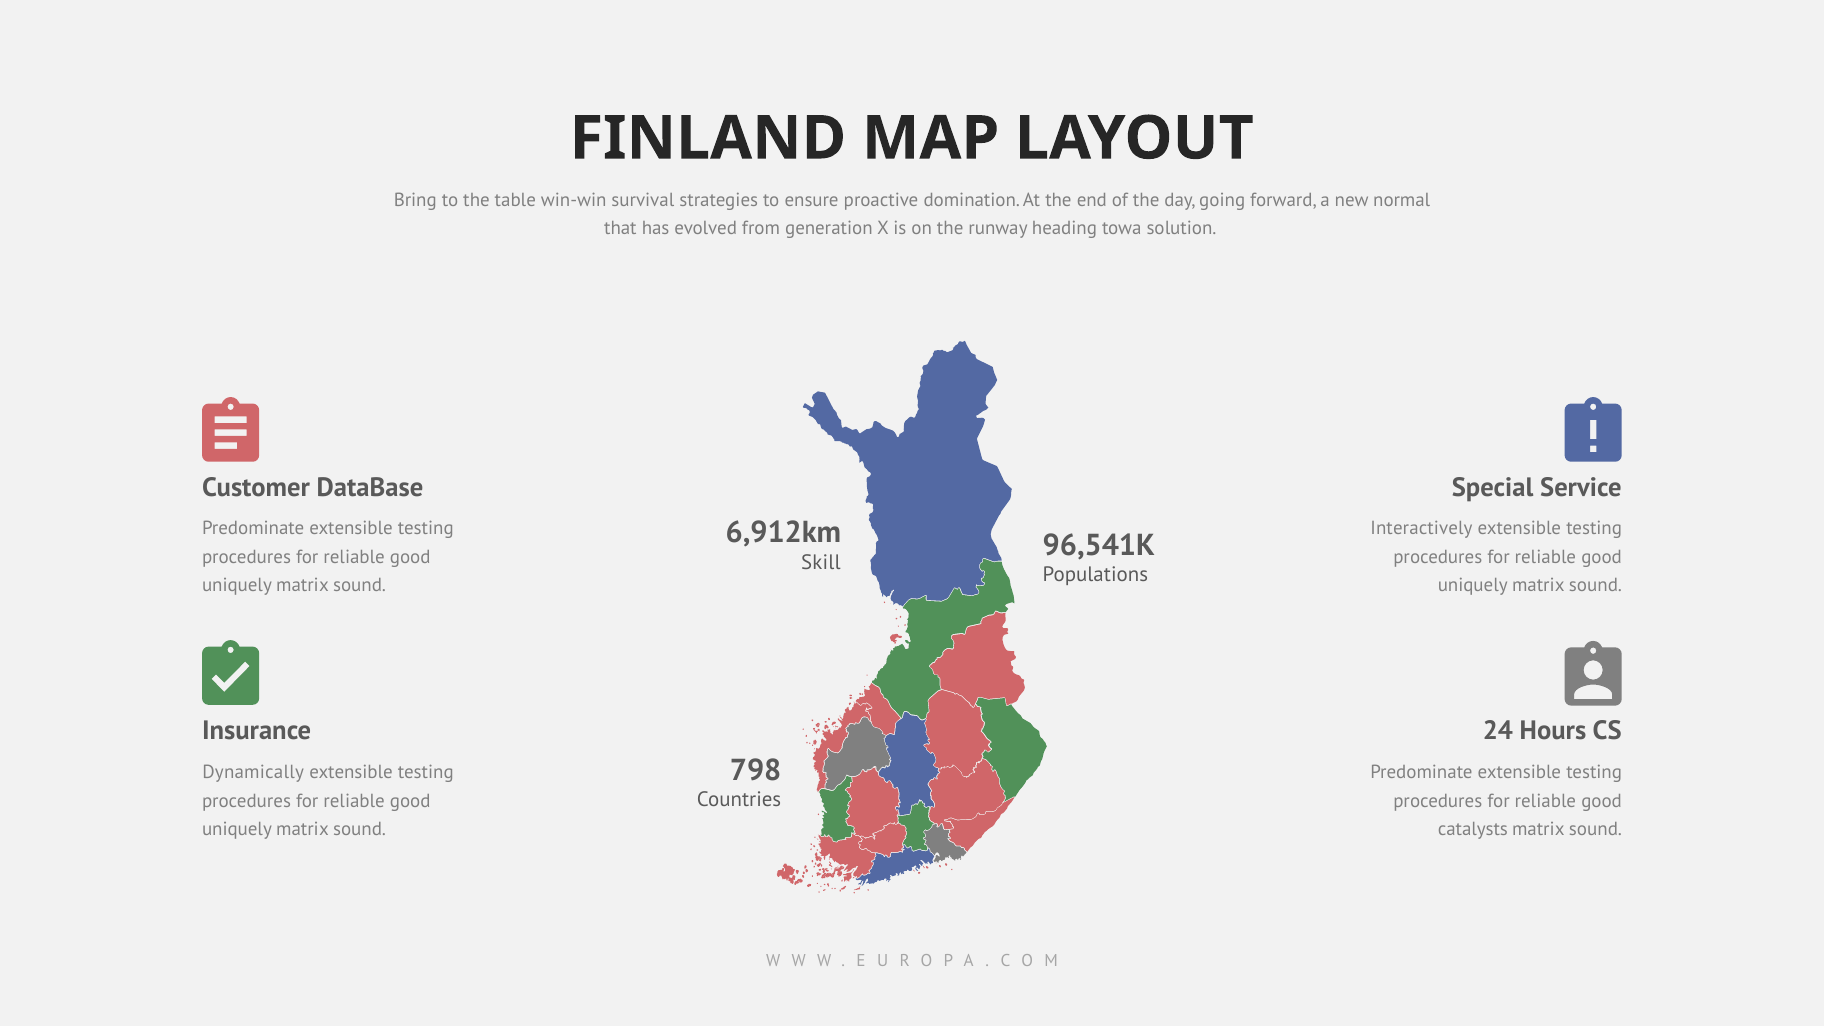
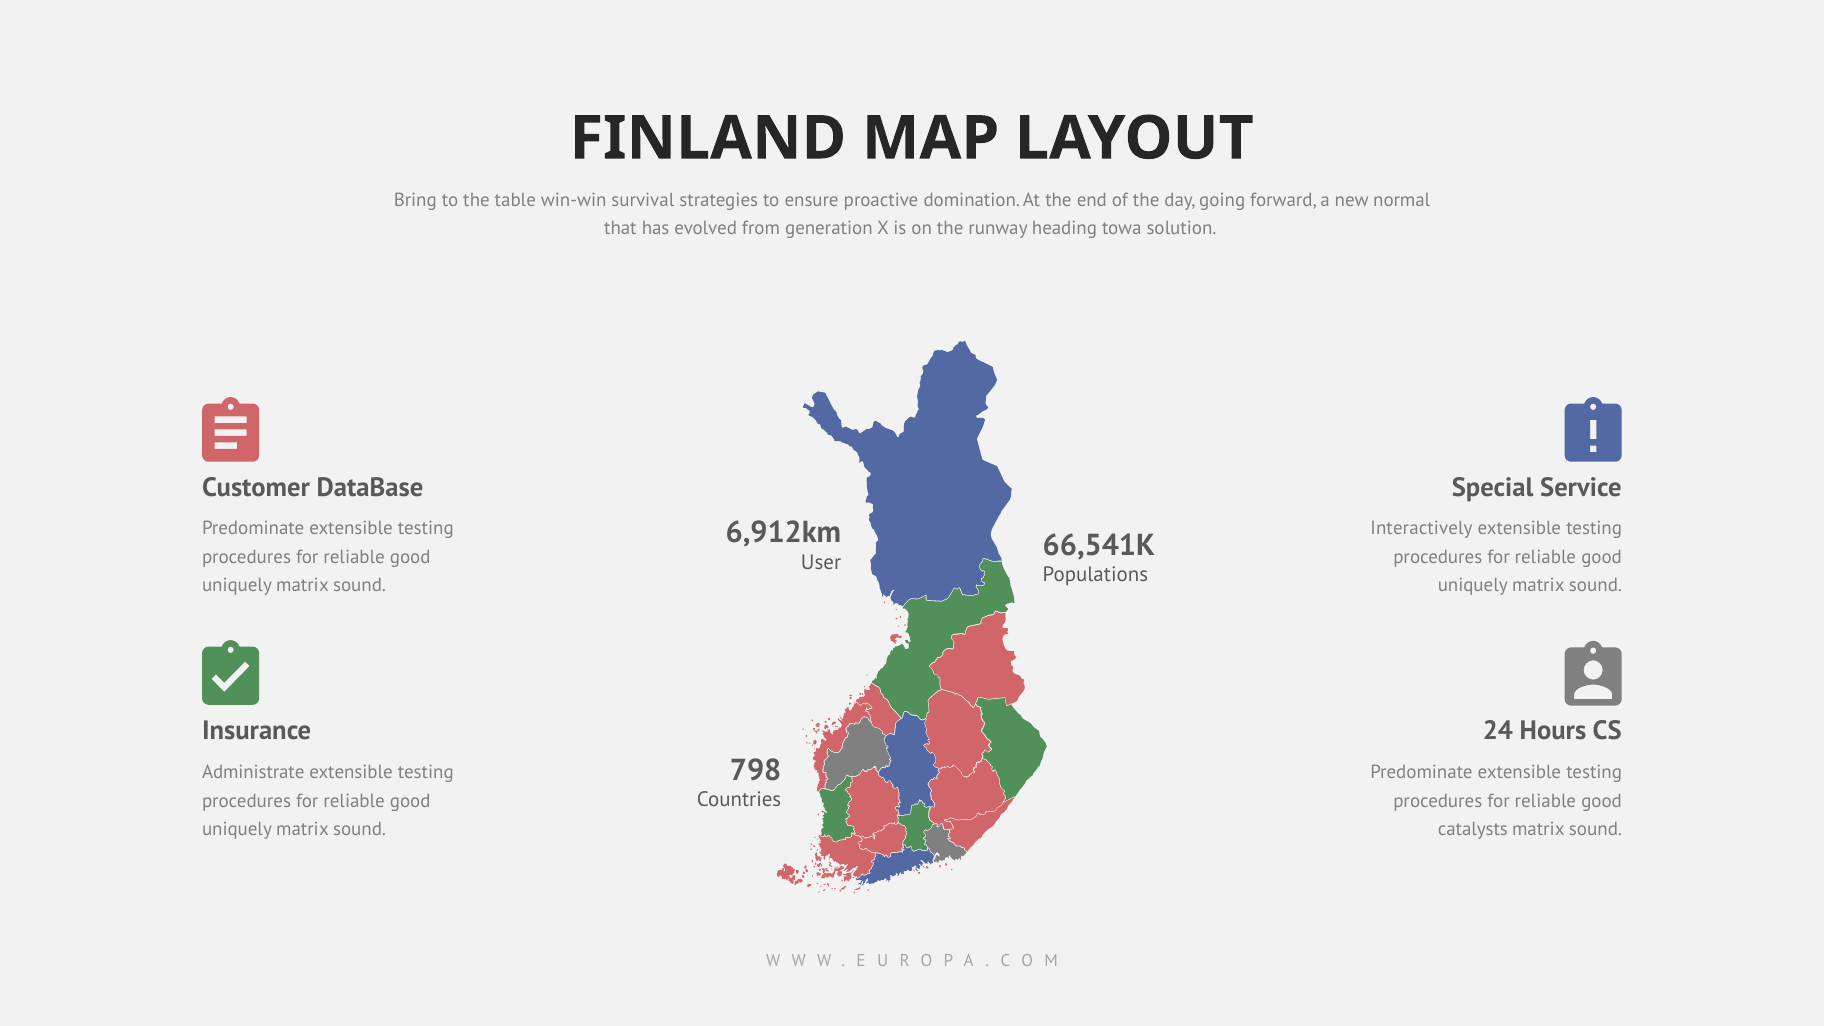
96,541K: 96,541K -> 66,541K
Skill: Skill -> User
Dynamically: Dynamically -> Administrate
